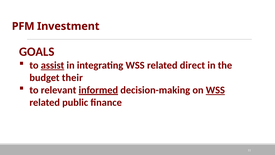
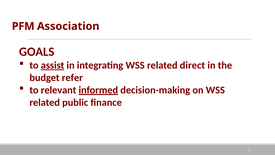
Investment: Investment -> Association
their: their -> refer
WSS at (215, 90) underline: present -> none
